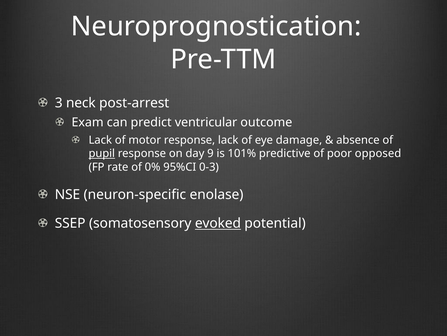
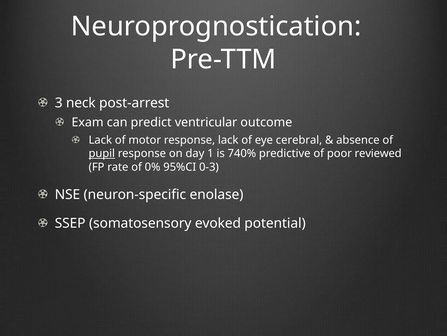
damage: damage -> cerebral
9: 9 -> 1
101%: 101% -> 740%
opposed: opposed -> reviewed
evoked underline: present -> none
